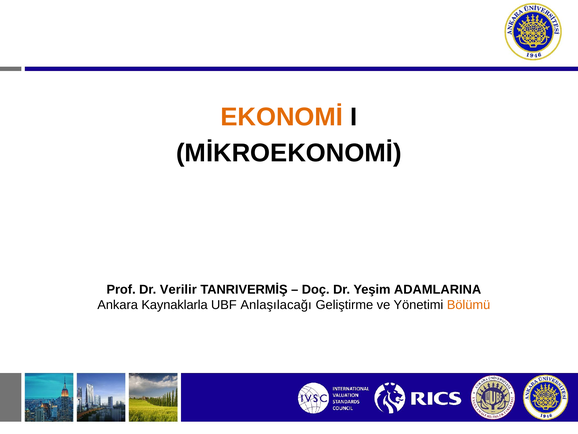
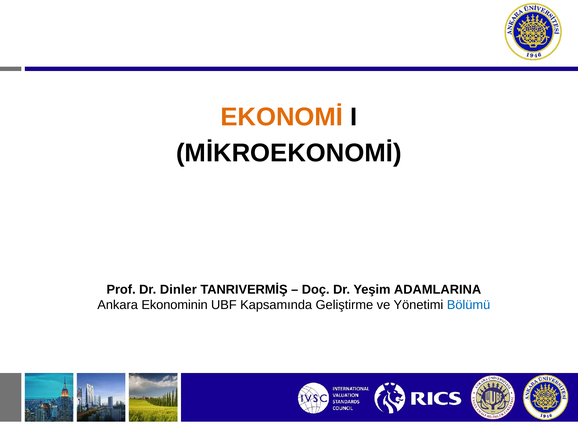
Verilir: Verilir -> Dinler
Kaynaklarla: Kaynaklarla -> Ekonominin
Anlaşılacağı: Anlaşılacağı -> Kapsamında
Bölümü colour: orange -> blue
